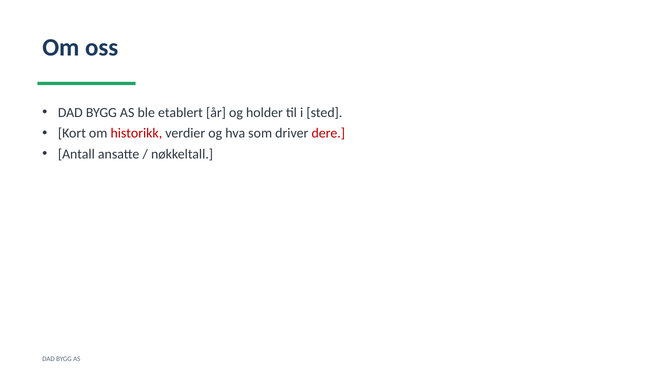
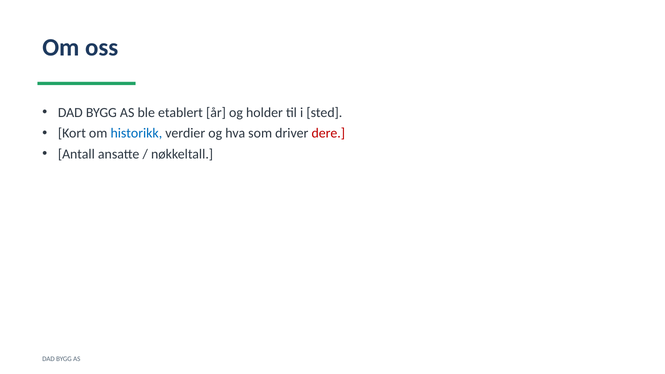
historikk colour: red -> blue
